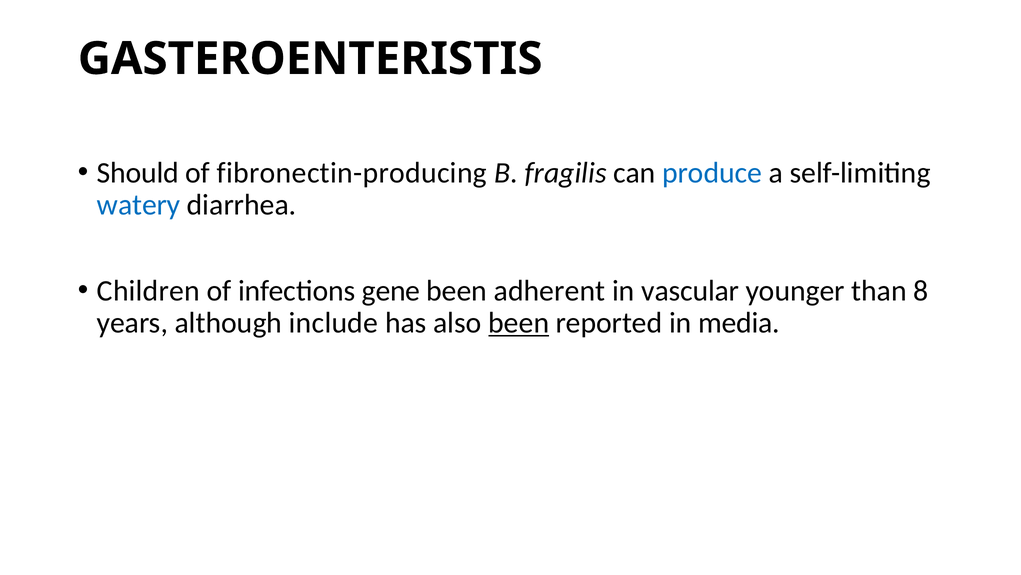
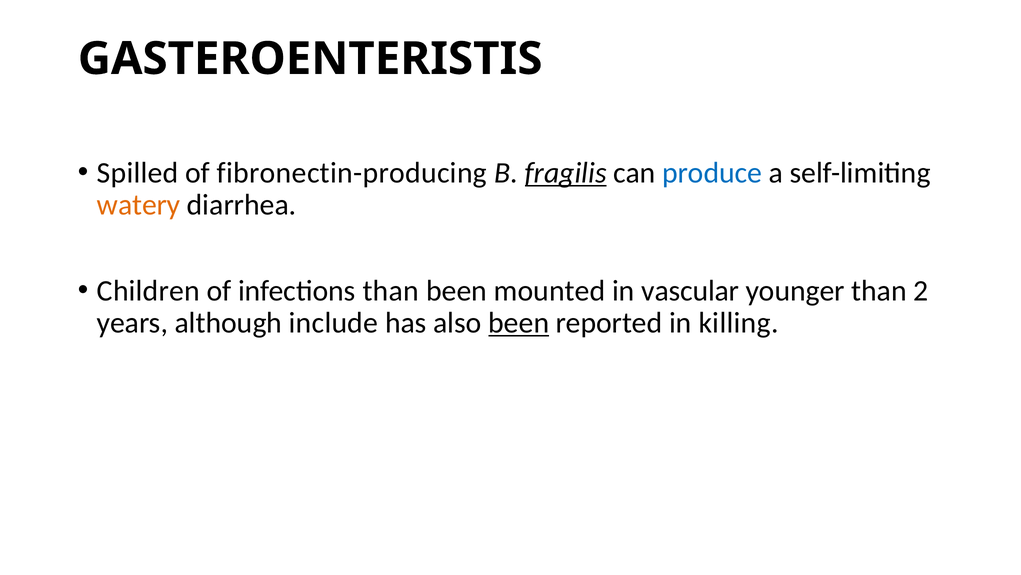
Should: Should -> Spilled
fragilis underline: none -> present
watery colour: blue -> orange
infections gene: gene -> than
adherent: adherent -> mounted
8: 8 -> 2
media: media -> killing
